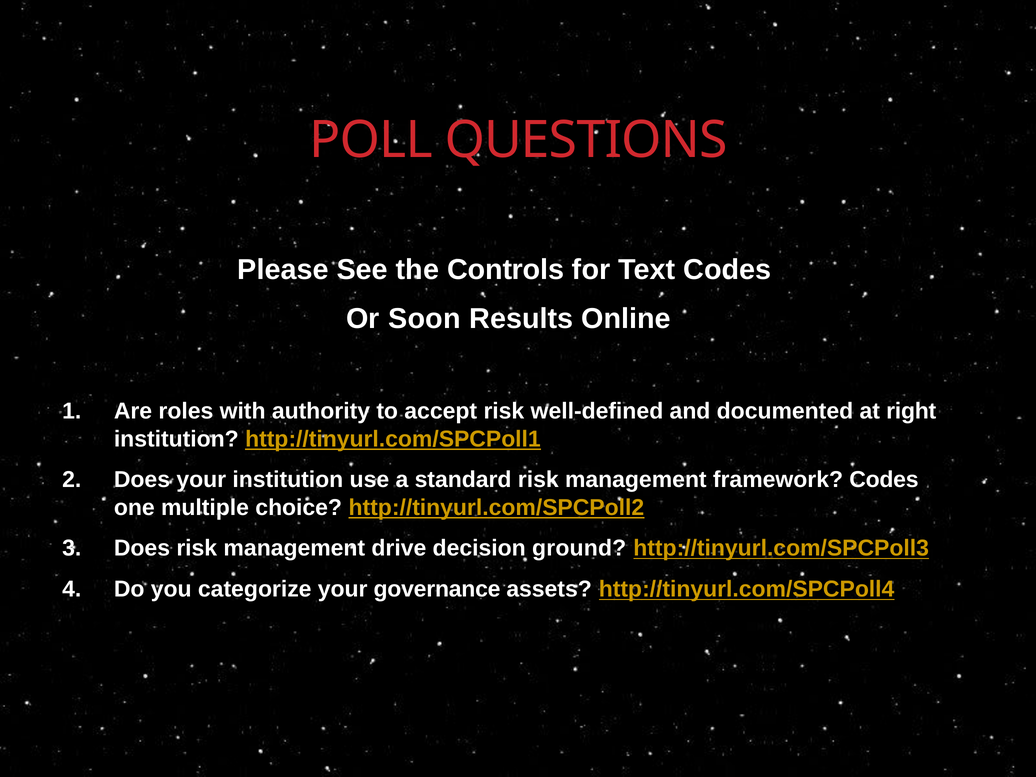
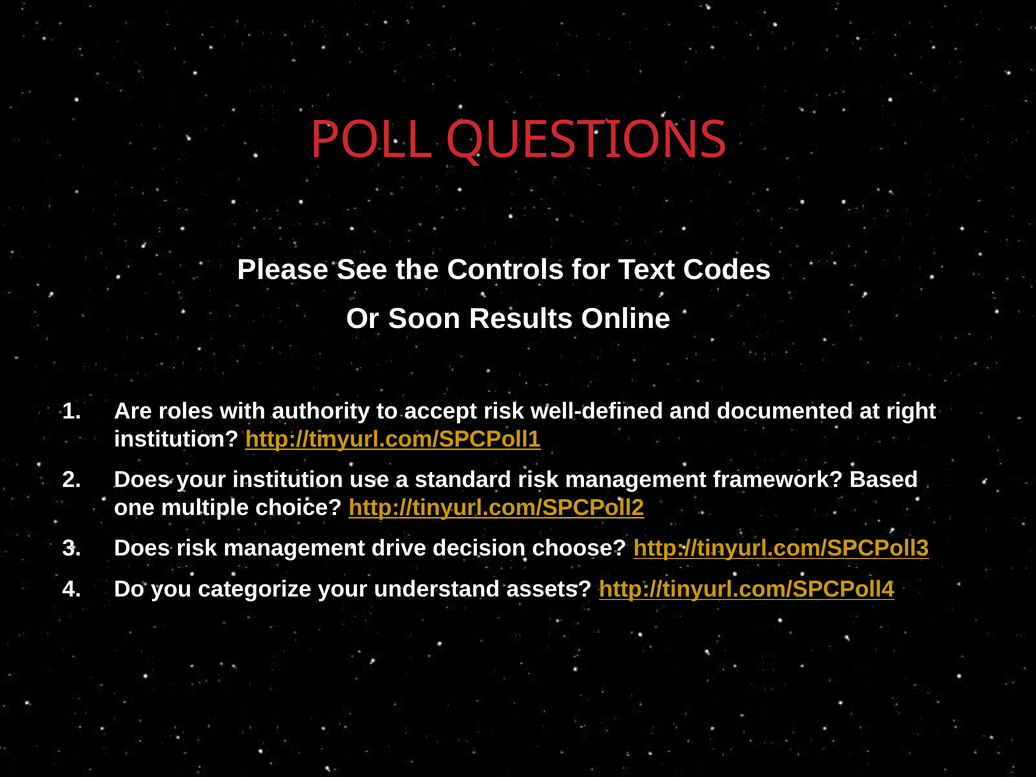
framework Codes: Codes -> Based
ground: ground -> choose
governance: governance -> understand
